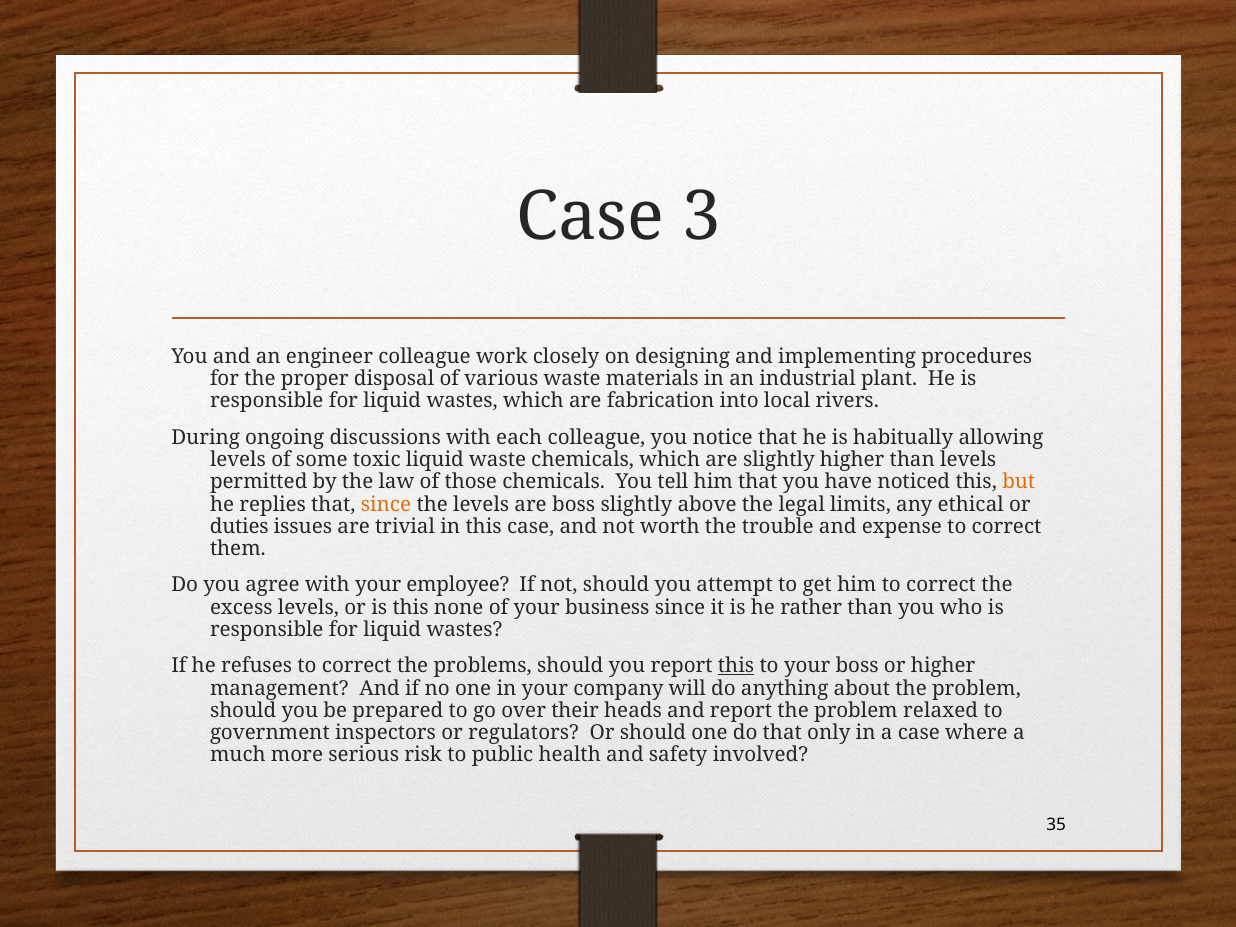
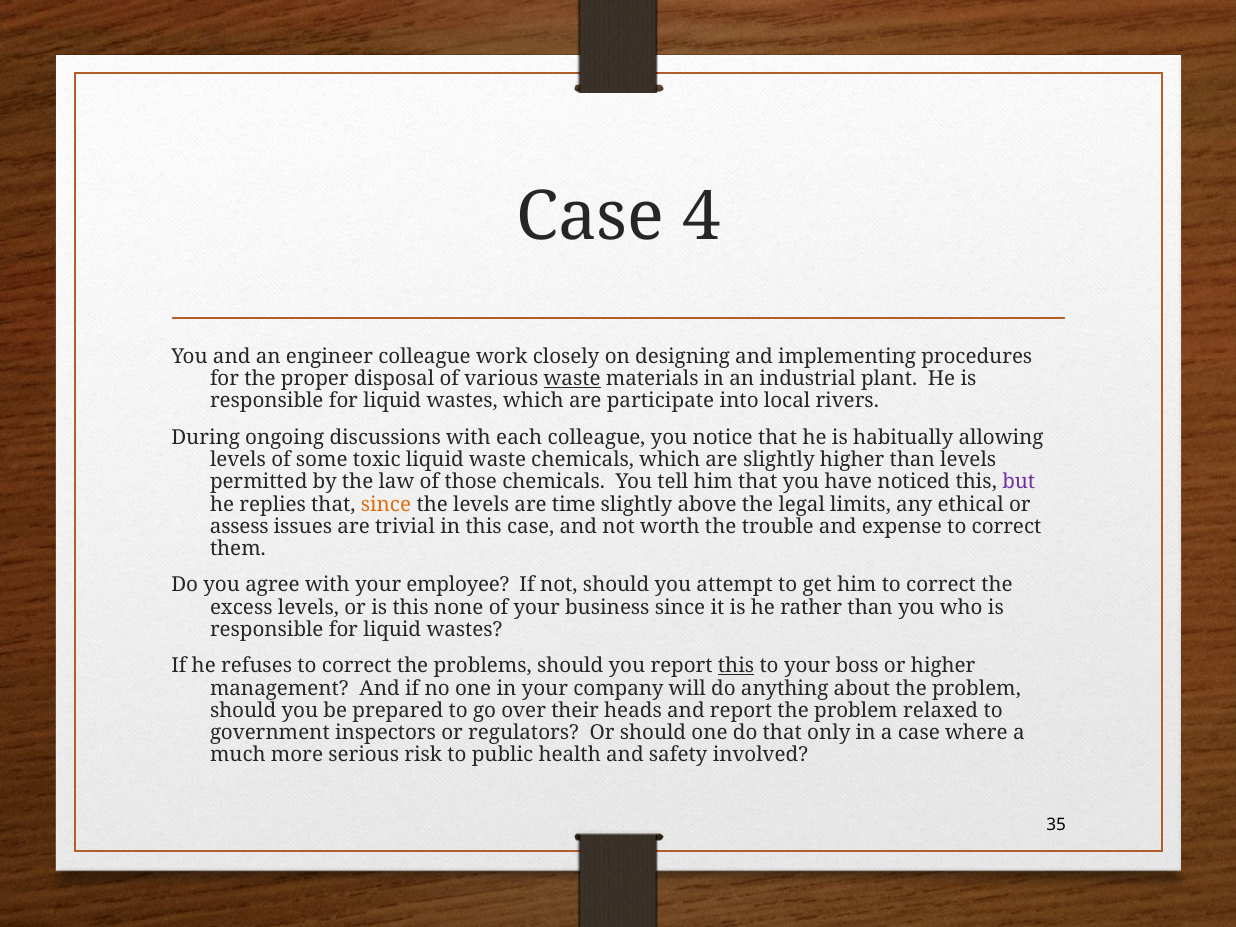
3: 3 -> 4
waste at (572, 379) underline: none -> present
fabrication: fabrication -> participate
but colour: orange -> purple
are boss: boss -> time
duties: duties -> assess
